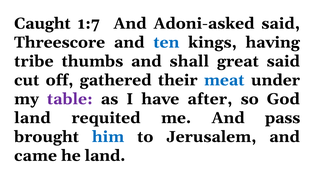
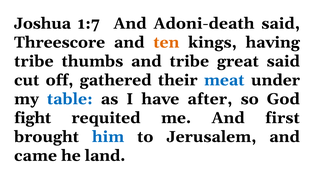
Caught: Caught -> Joshua
Adoni-asked: Adoni-asked -> Adoni-death
ten colour: blue -> orange
and shall: shall -> tribe
table colour: purple -> blue
land at (32, 118): land -> fight
pass: pass -> first
